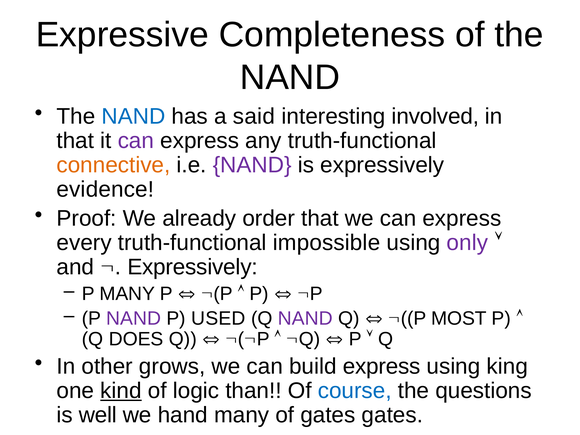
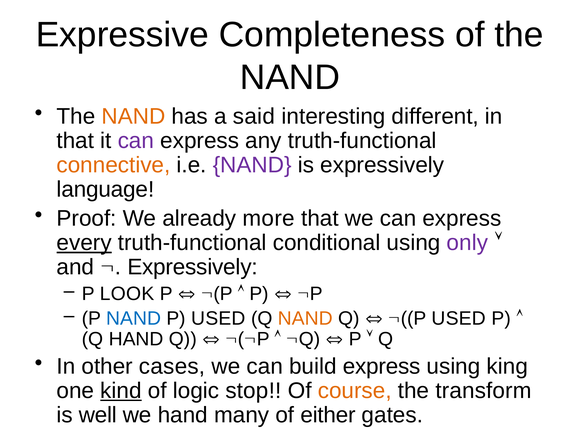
NAND at (133, 116) colour: blue -> orange
involved: involved -> different
evidence: evidence -> language
order: order -> more
every underline: none -> present
impossible: impossible -> conditional
P MANY: MANY -> LOOK
NAND at (134, 318) colour: purple -> blue
NAND at (305, 318) colour: purple -> orange
MOST at (459, 318): MOST -> USED
Q DOES: DOES -> HAND
grows: grows -> cases
than: than -> stop
course colour: blue -> orange
questions: questions -> transform
of gates: gates -> either
